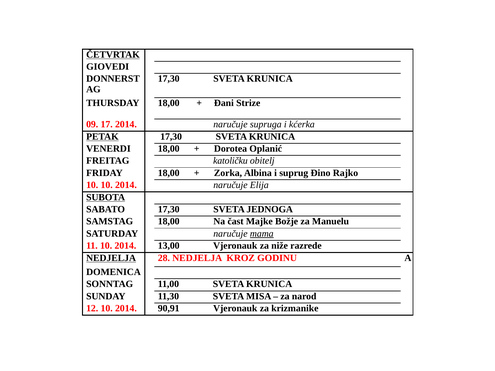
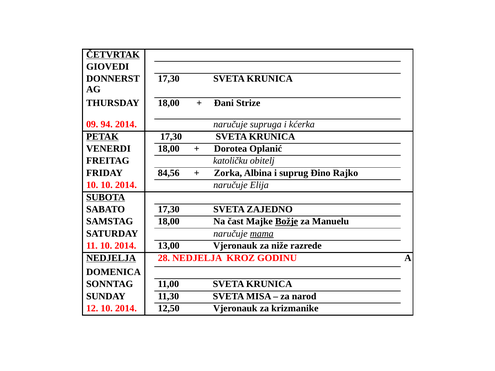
17: 17 -> 94
FRIDAY 18,00: 18,00 -> 84,56
JEDNOGA: JEDNOGA -> ZAJEDNO
Božje underline: none -> present
90,91: 90,91 -> 12,50
